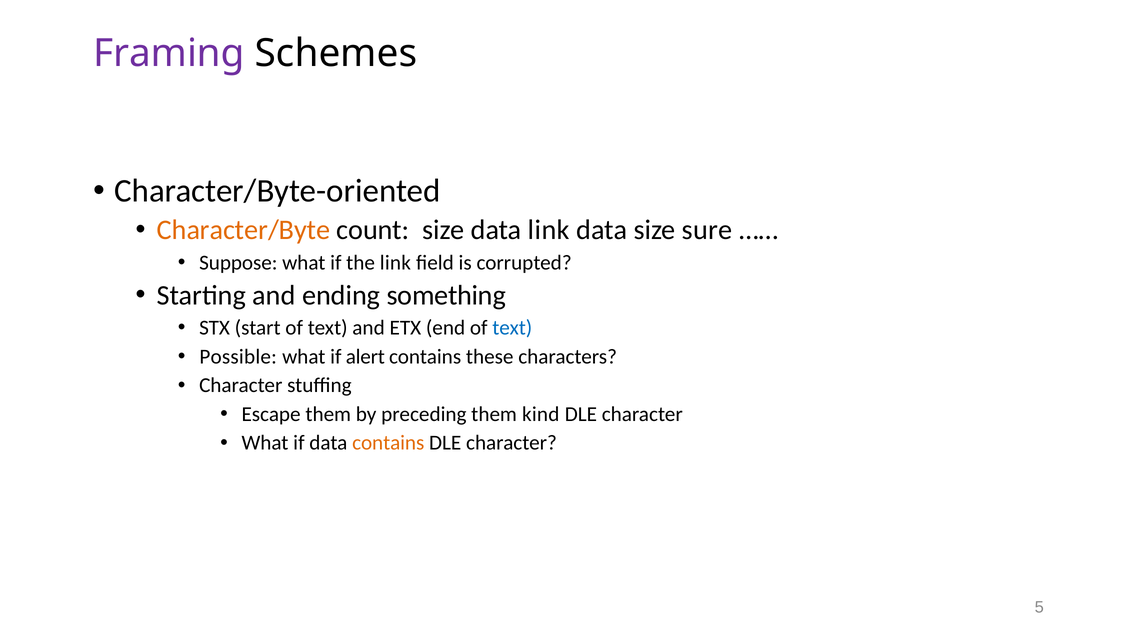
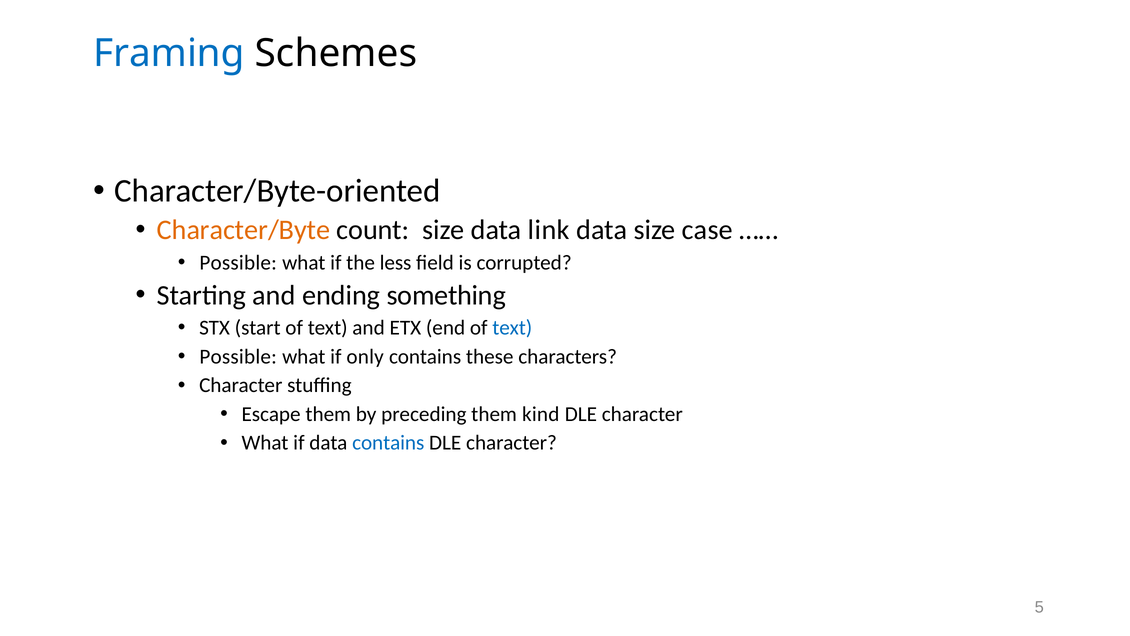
Framing colour: purple -> blue
sure: sure -> case
Suppose at (238, 262): Suppose -> Possible
the link: link -> less
alert: alert -> only
contains at (388, 443) colour: orange -> blue
